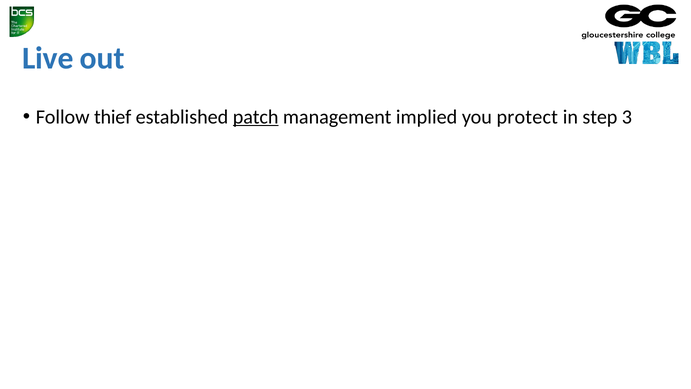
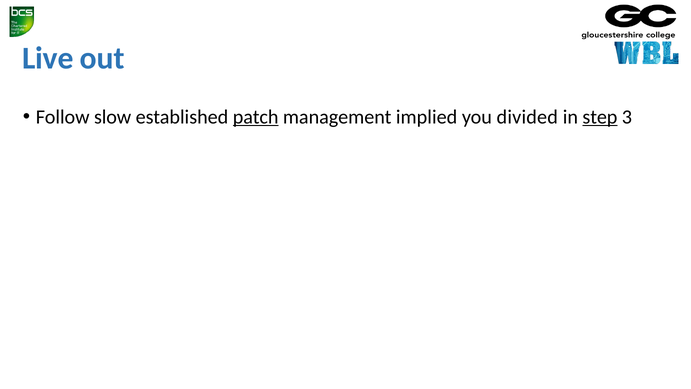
thief: thief -> slow
protect: protect -> divided
step underline: none -> present
